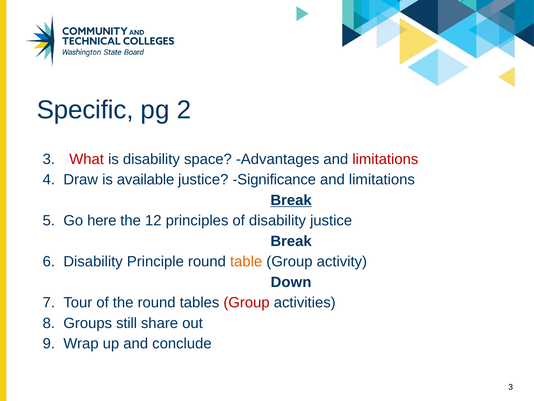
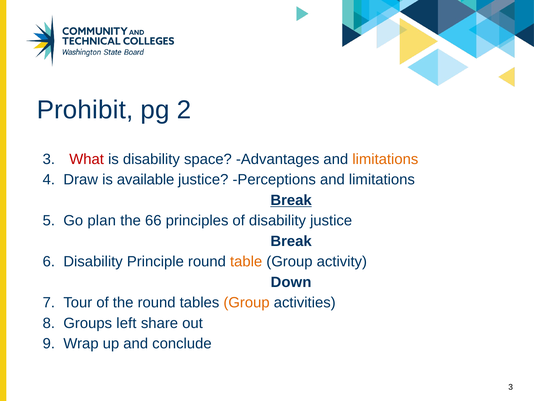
Specific: Specific -> Prohibit
limitations at (385, 159) colour: red -> orange
Significance: Significance -> Perceptions
here: here -> plan
12: 12 -> 66
Group at (247, 302) colour: red -> orange
still: still -> left
